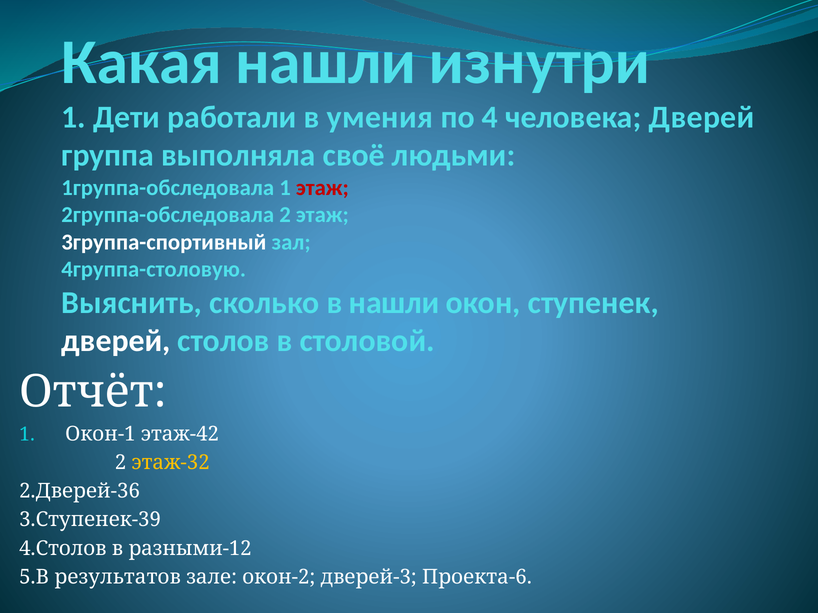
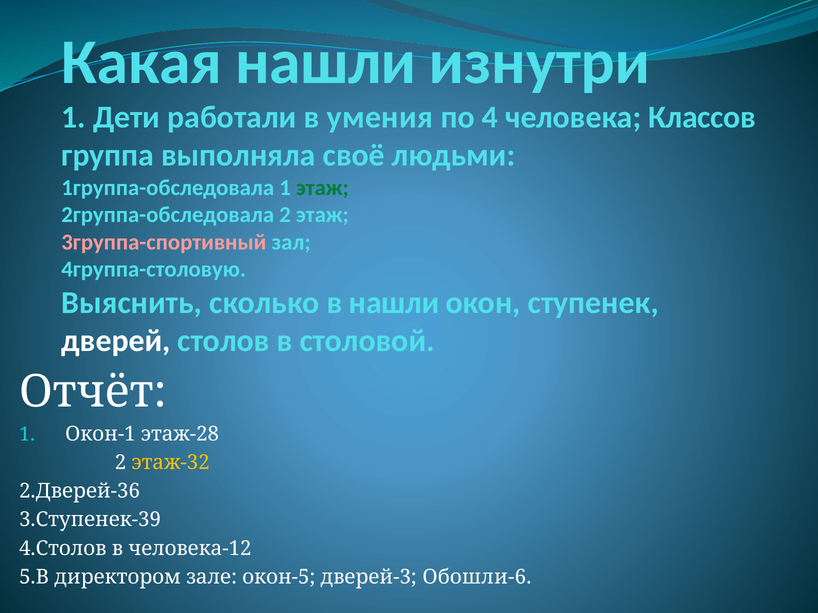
человека Дверей: Дверей -> Классов
этаж at (322, 188) colour: red -> green
3группа-спортивный colour: white -> pink
этаж-42: этаж-42 -> этаж-28
разными-12: разными-12 -> человека-12
результатов: результатов -> директором
окон-2: окон-2 -> окон-5
Проекта-6: Проекта-6 -> Обошли-6
